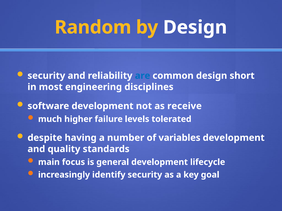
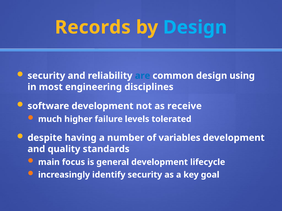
Random: Random -> Records
Design at (195, 27) colour: white -> light blue
short: short -> using
